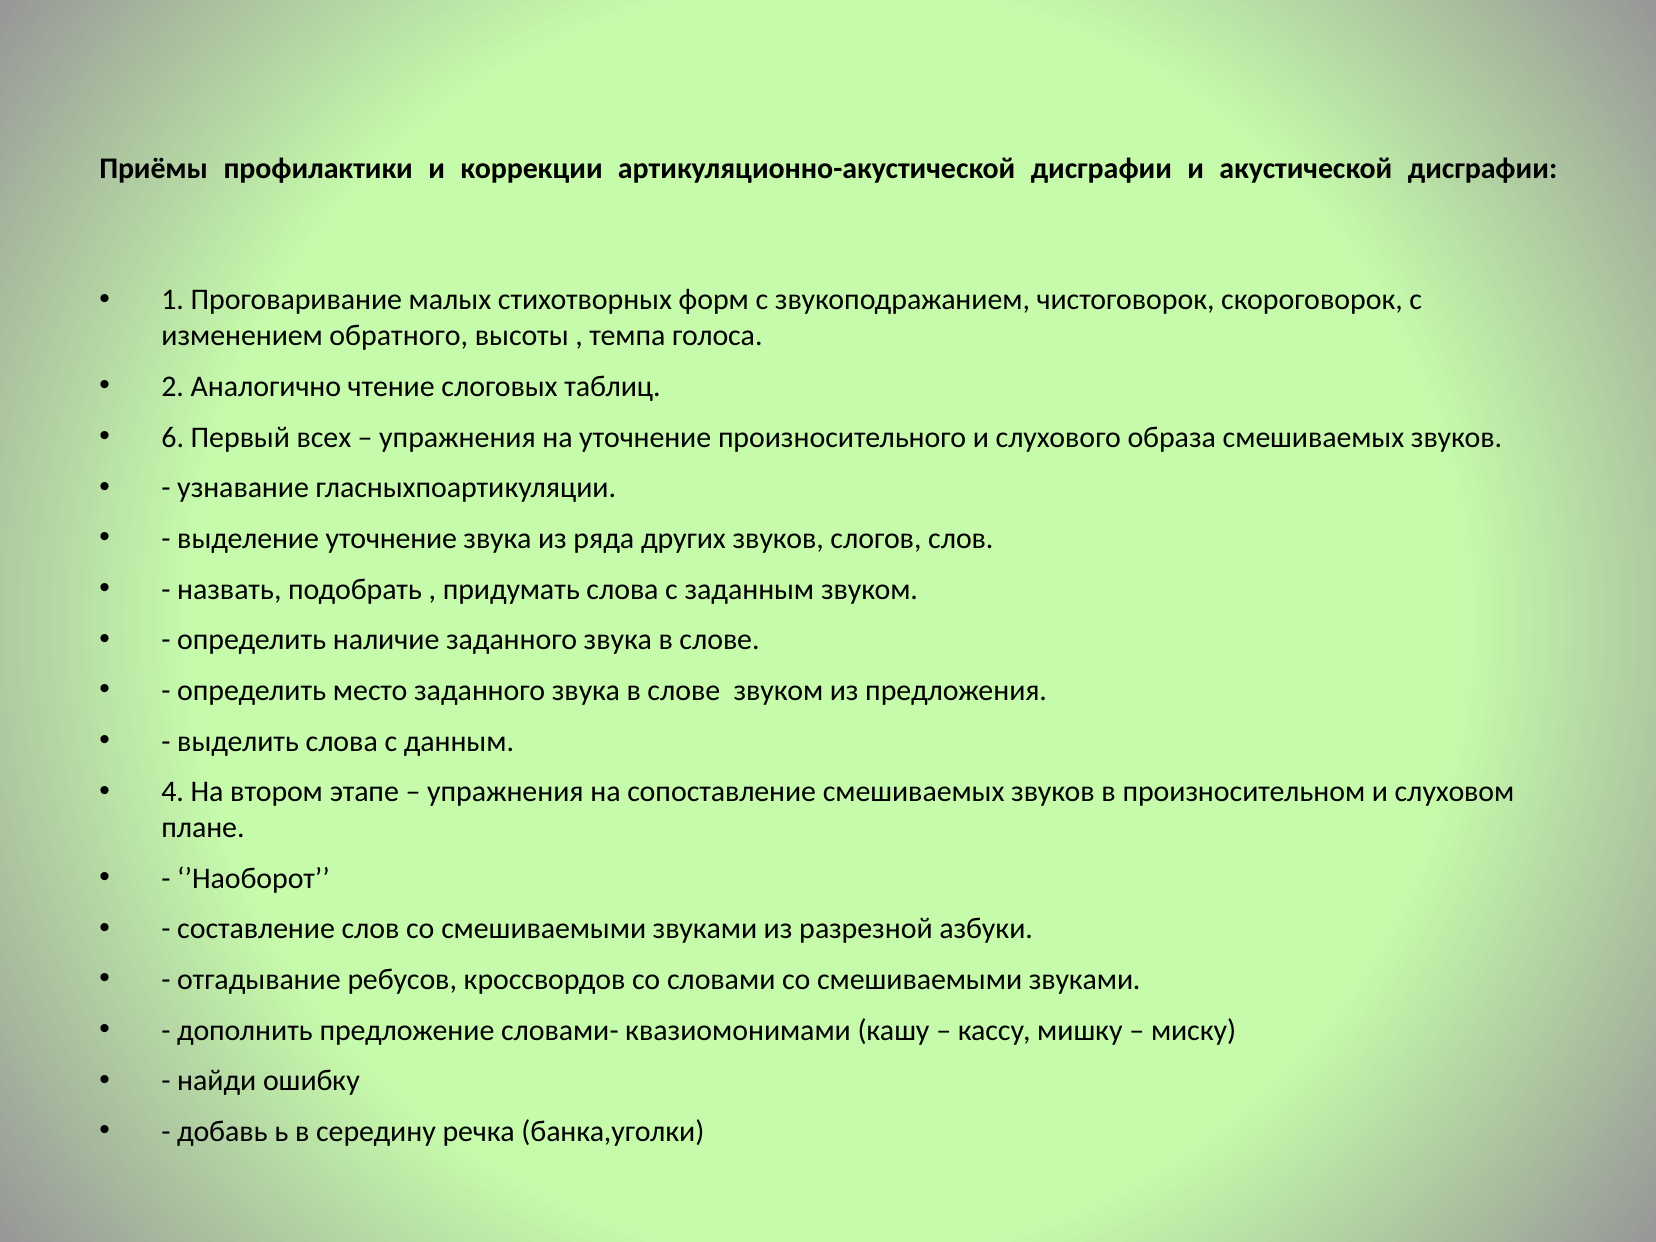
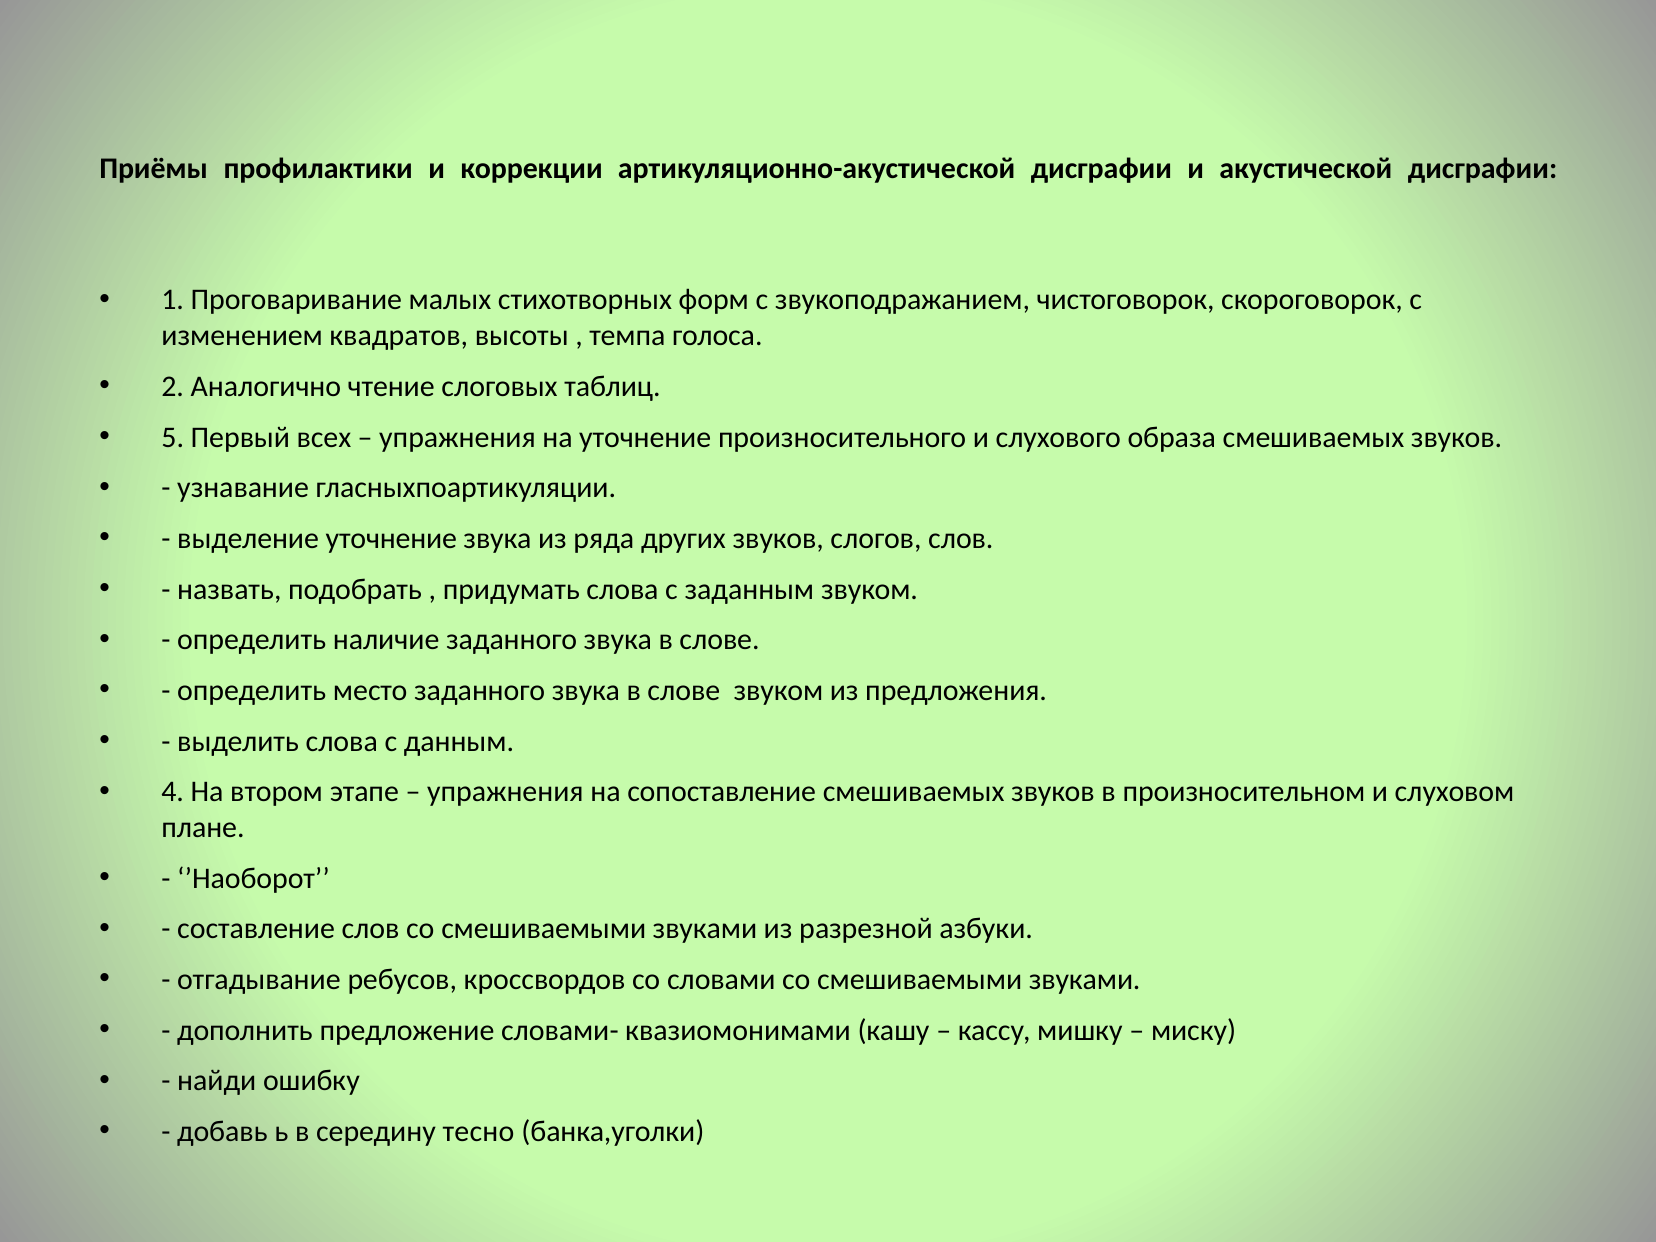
обратного: обратного -> квадратов
6: 6 -> 5
речка: речка -> тесно
